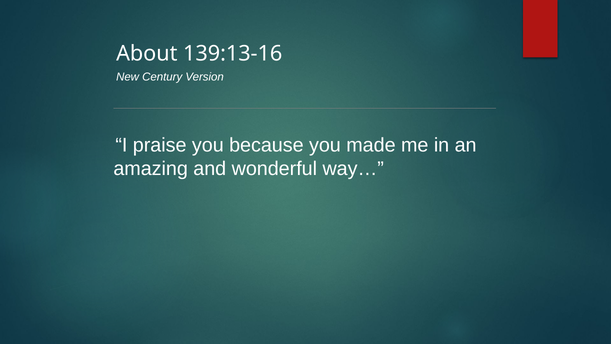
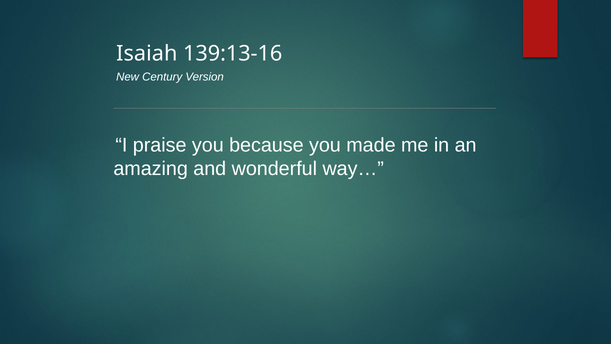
About: About -> Isaiah
